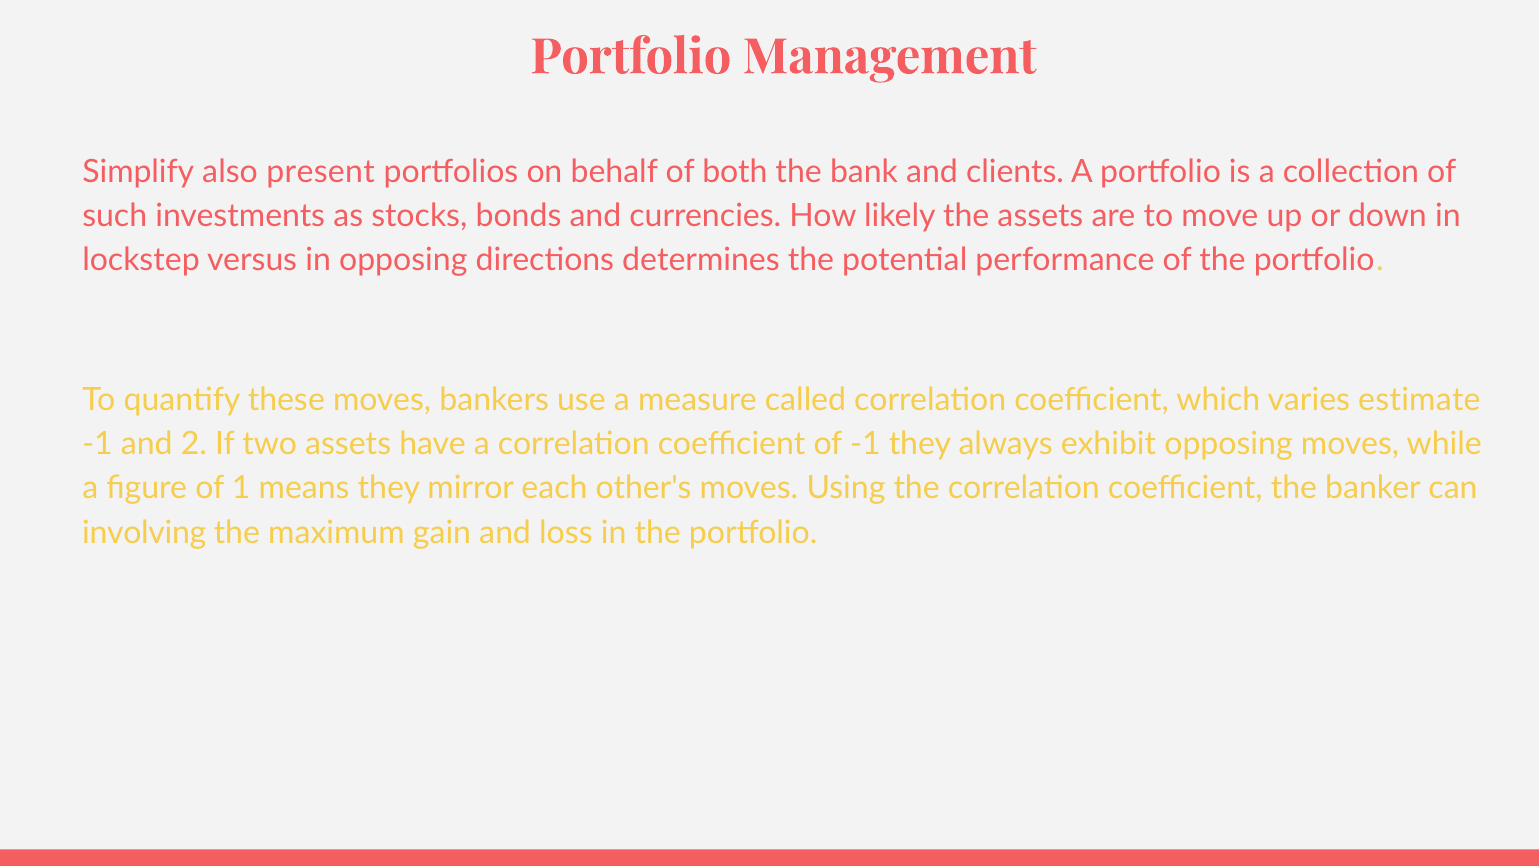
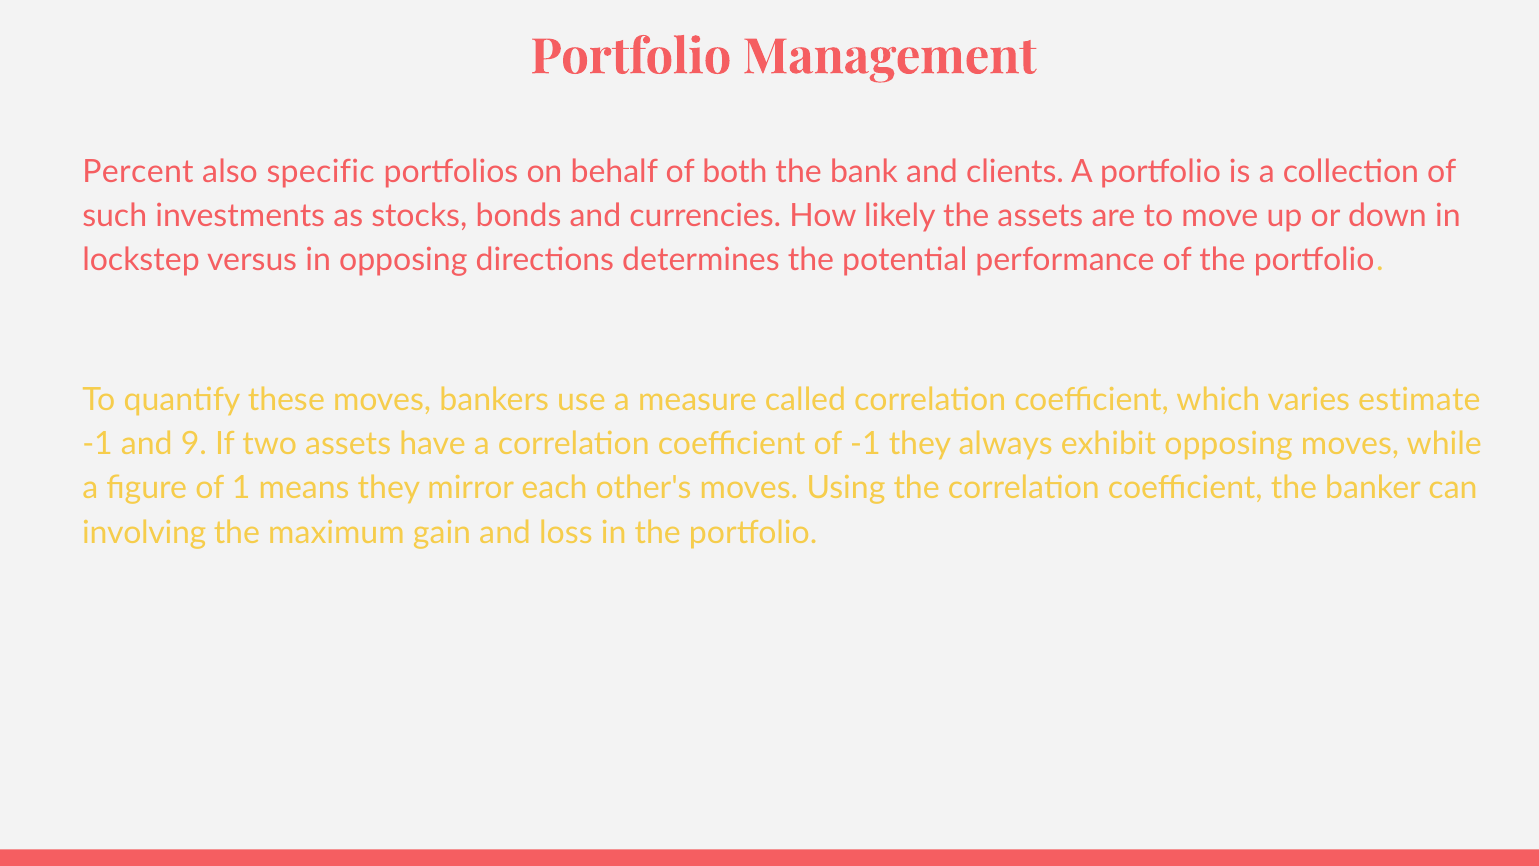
Simplify: Simplify -> Percent
present: present -> specific
2: 2 -> 9
